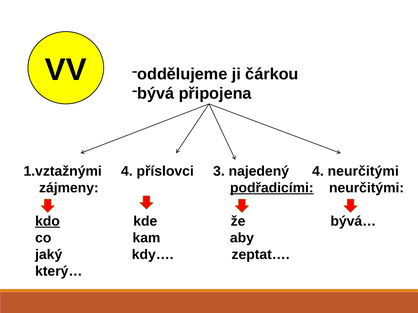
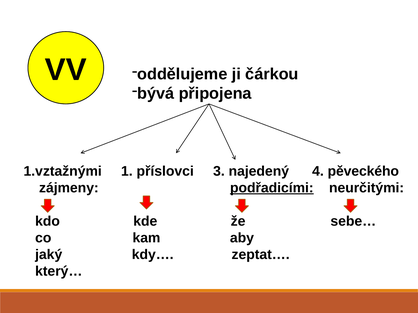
1.vztažnými 4: 4 -> 1
4 neurčitými: neurčitými -> pěveckého
kdo underline: present -> none
bývá…: bývá… -> sebe…
